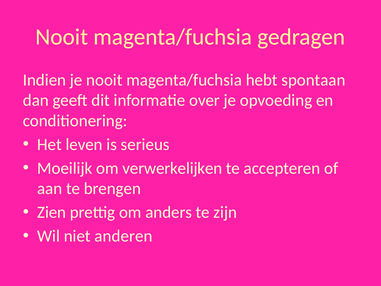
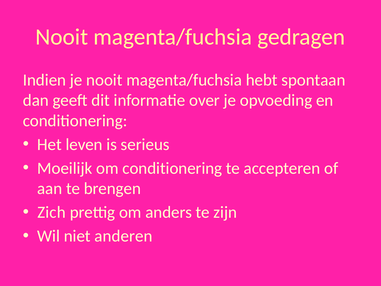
om verwerkelijken: verwerkelijken -> conditionering
Zien: Zien -> Zich
